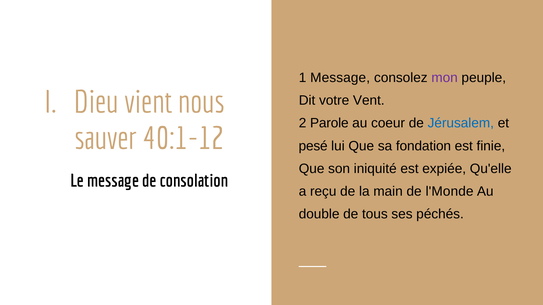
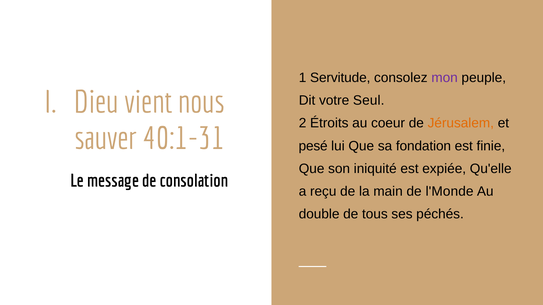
1 Message: Message -> Servitude
Vent: Vent -> Seul
Parole: Parole -> Étroits
Jérusalem colour: blue -> orange
40:1-12: 40:1-12 -> 40:1-31
